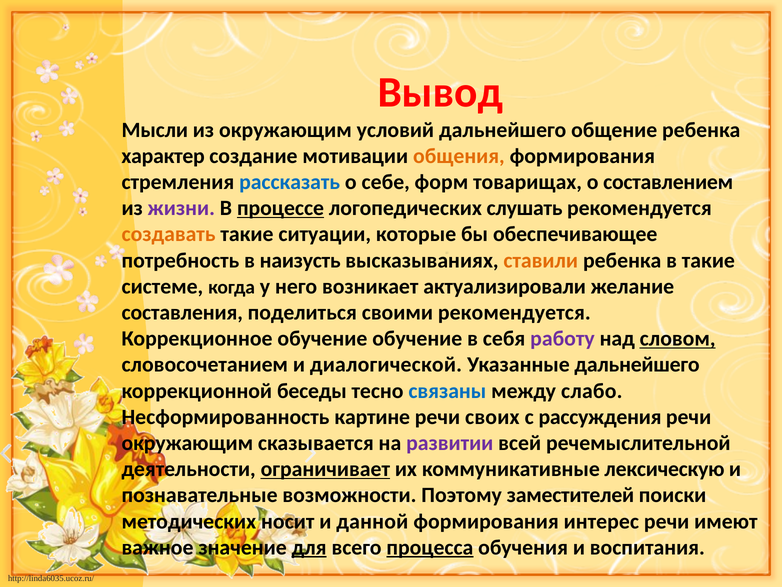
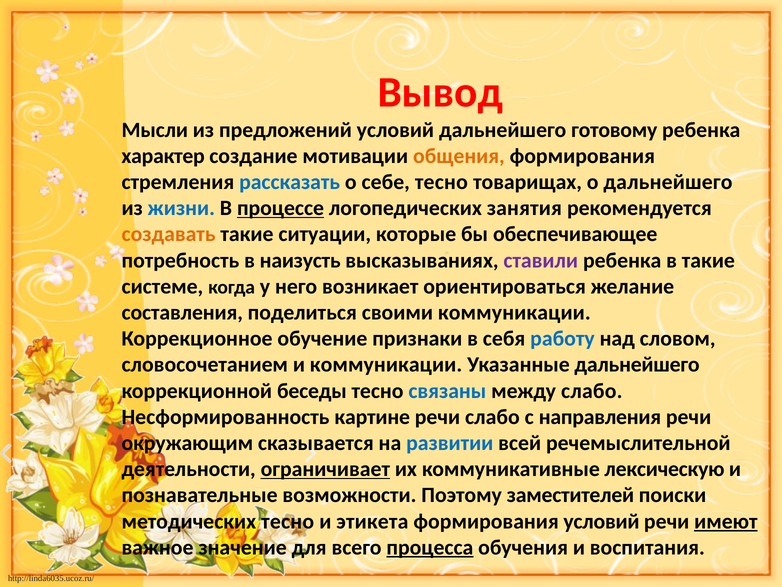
из окружающим: окружающим -> предложений
общение: общение -> готовому
себе форм: форм -> тесно
о составлением: составлением -> дальнейшего
жизни colour: purple -> blue
слушать: слушать -> занятия
ставили colour: orange -> purple
актуализировали: актуализировали -> ориентироваться
своими рекомендуется: рекомендуется -> коммуникации
обучение обучение: обучение -> признаки
работу colour: purple -> blue
словом underline: present -> none
и диалогической: диалогической -> коммуникации
речи своих: своих -> слабо
рассуждения: рассуждения -> направления
развитии colour: purple -> blue
методических носит: носит -> тесно
данной: данной -> этикета
формирования интерес: интерес -> условий
имеют underline: none -> present
для underline: present -> none
